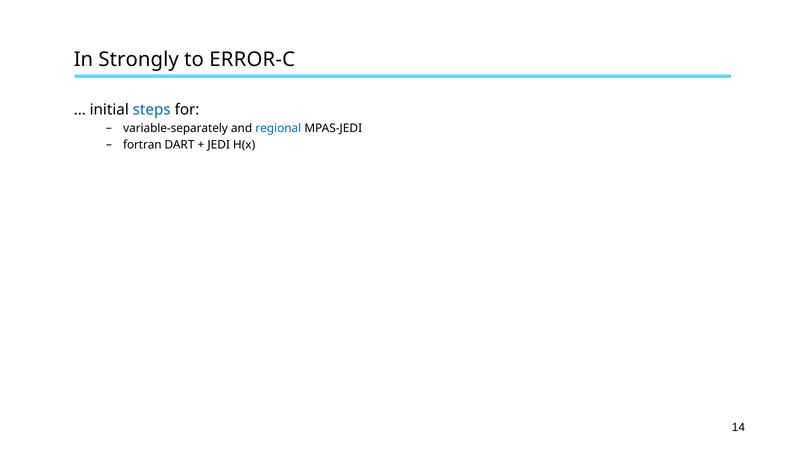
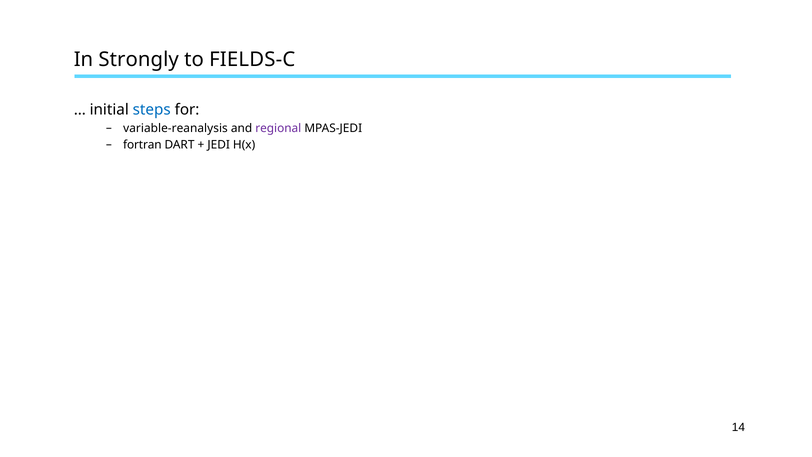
ERROR-C: ERROR-C -> FIELDS-C
variable-separately: variable-separately -> variable-reanalysis
regional colour: blue -> purple
